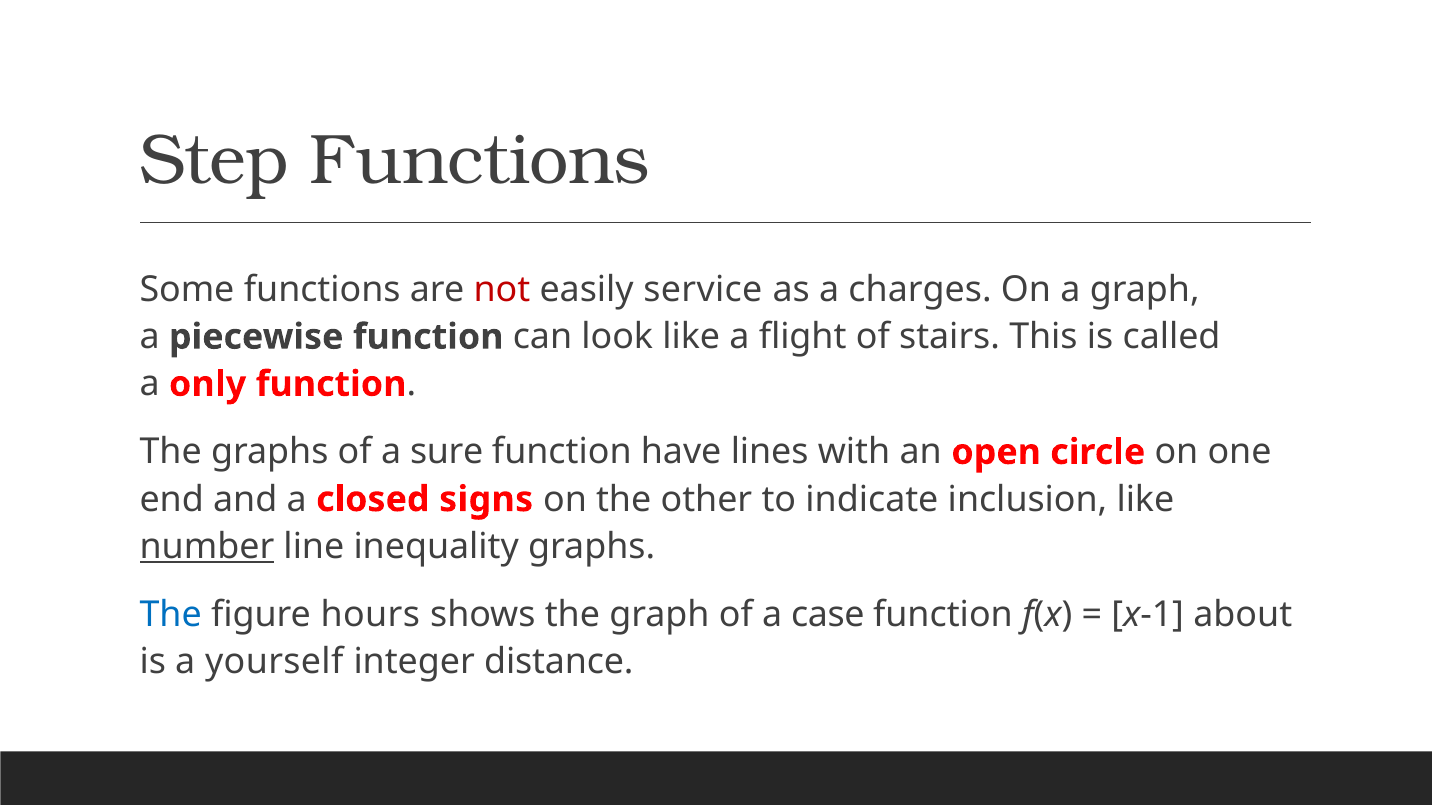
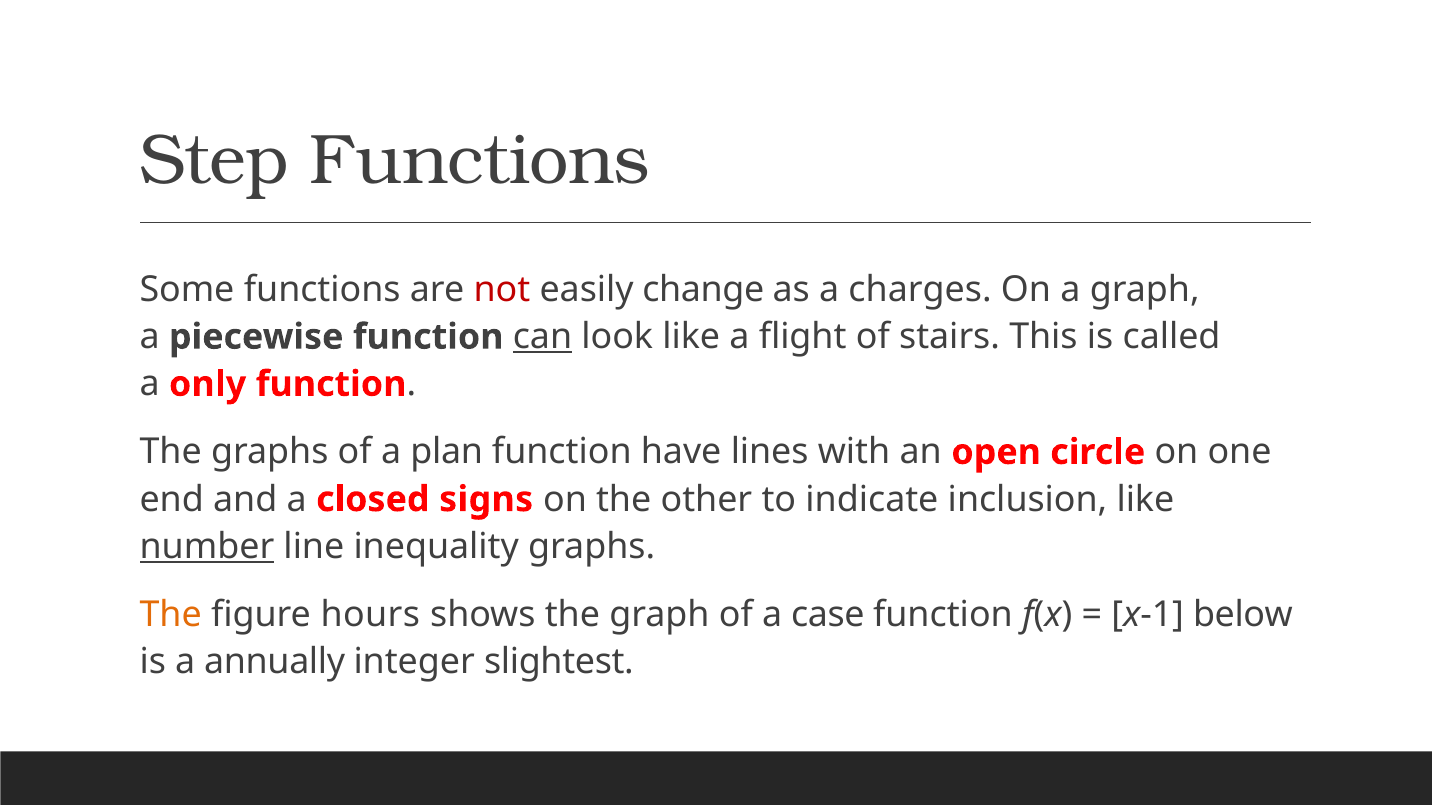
service: service -> change
can underline: none -> present
sure: sure -> plan
The at (171, 615) colour: blue -> orange
about: about -> below
yourself: yourself -> annually
distance: distance -> slightest
